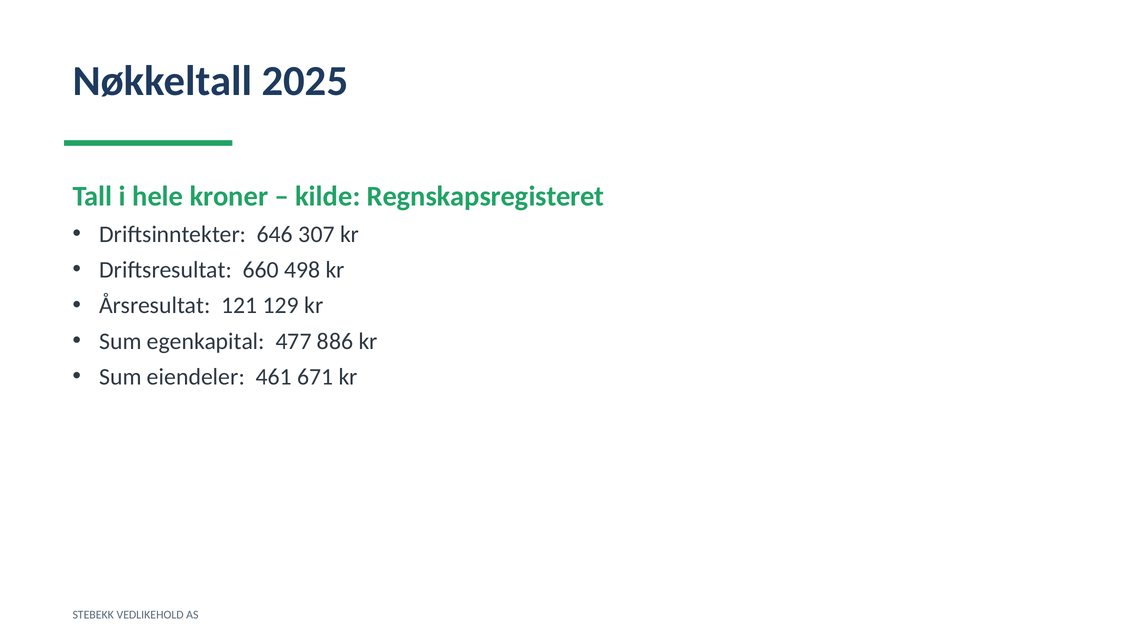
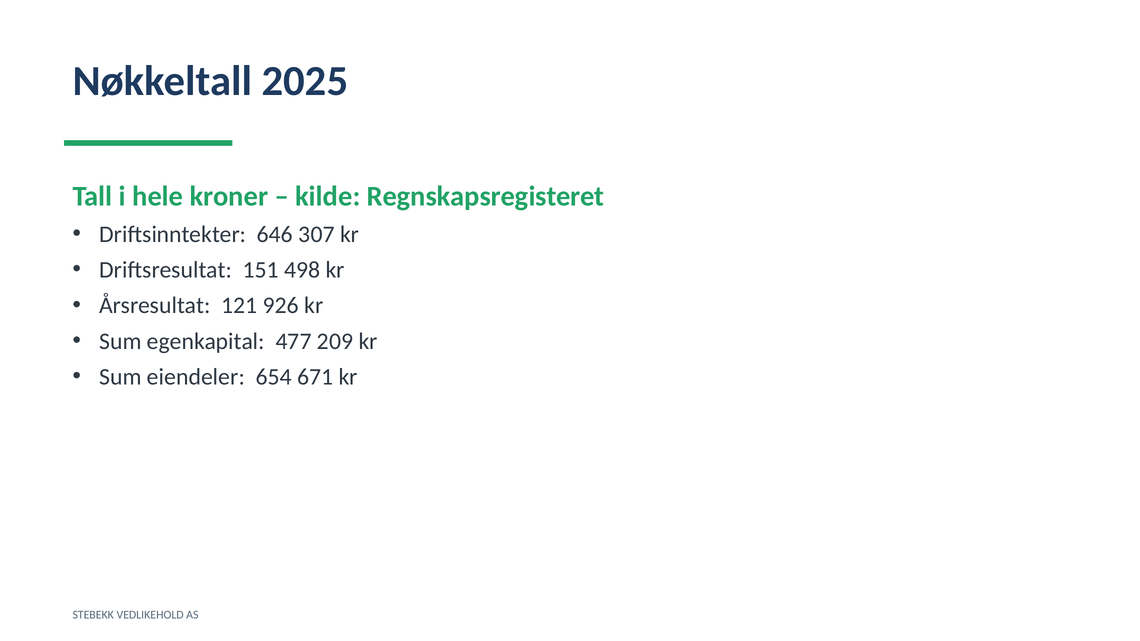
660: 660 -> 151
129: 129 -> 926
886: 886 -> 209
461: 461 -> 654
